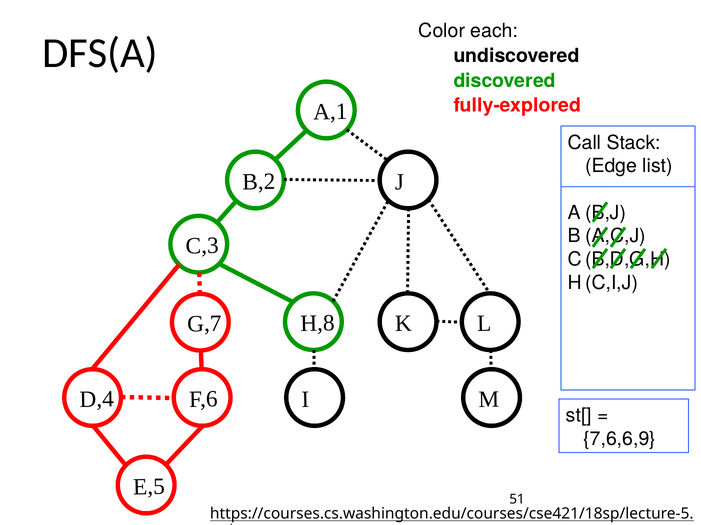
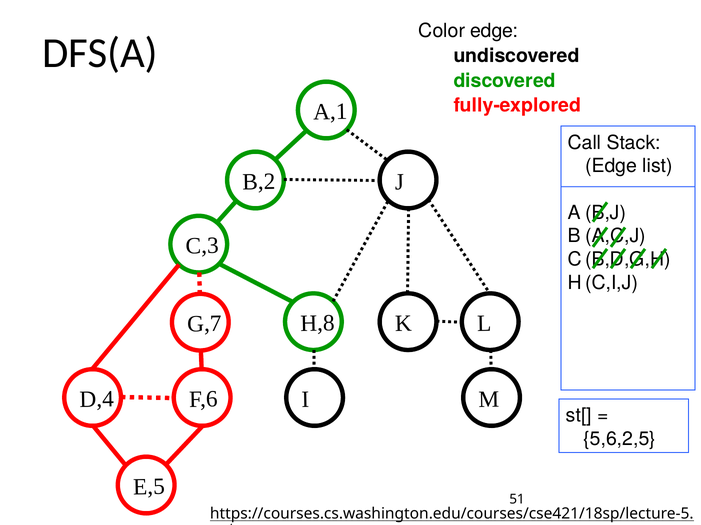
Color each: each -> edge
7,6,6,9: 7,6,6,9 -> 5,6,2,5
